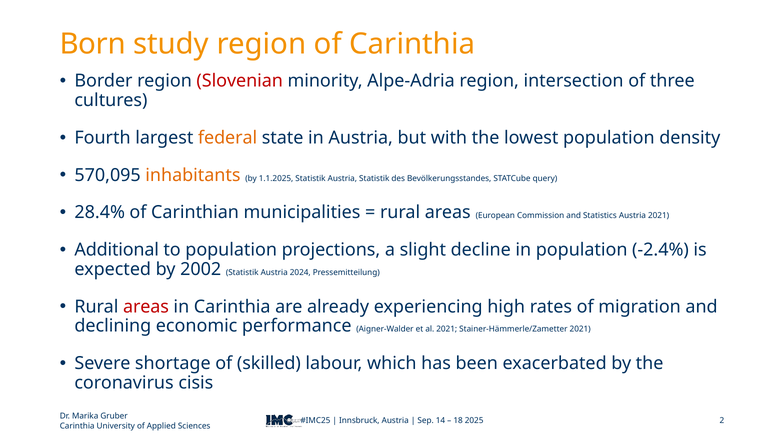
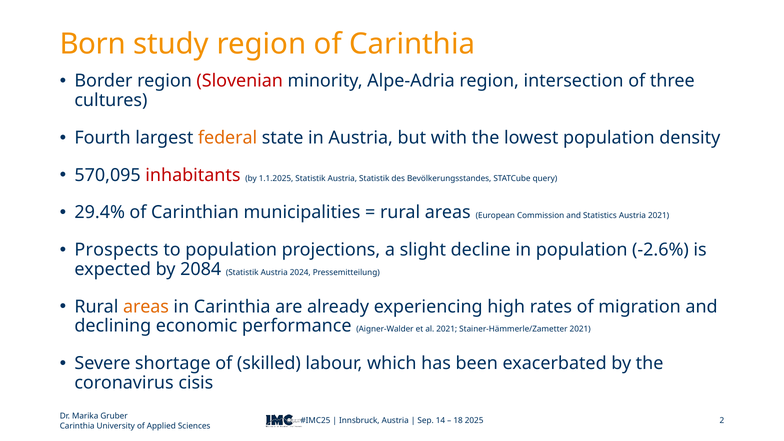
inhabitants colour: orange -> red
28.4%: 28.4% -> 29.4%
Additional: Additional -> Prospects
-2.4%: -2.4% -> -2.6%
2002: 2002 -> 2084
areas at (146, 307) colour: red -> orange
